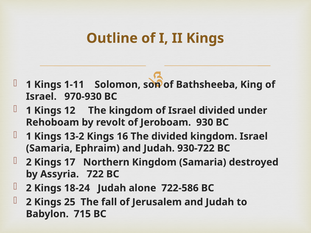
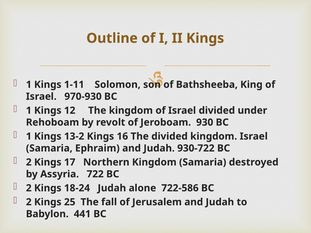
715: 715 -> 441
